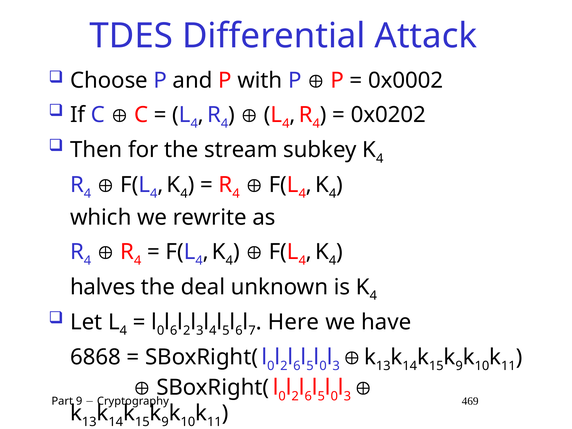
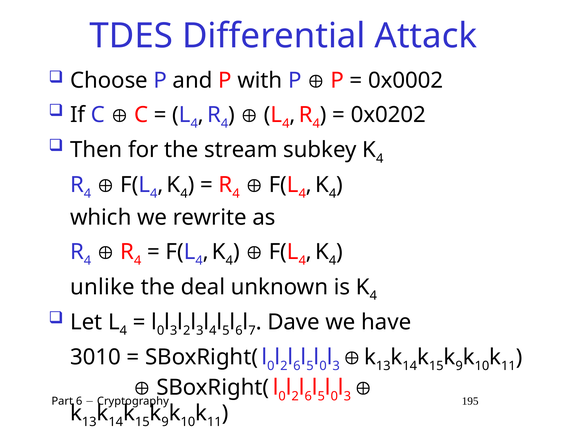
halves: halves -> unlike
6 at (174, 331): 6 -> 3
Here: Here -> Dave
6868: 6868 -> 3010
Part 9: 9 -> 6
469: 469 -> 195
